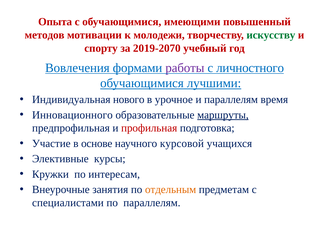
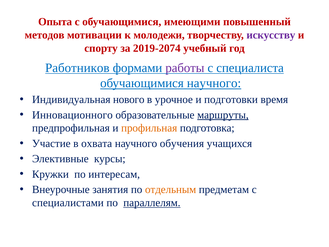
искусству colour: green -> purple
2019-2070: 2019-2070 -> 2019-2074
Вовлечения: Вовлечения -> Работников
личностного: личностного -> специалиста
обучающимися лучшими: лучшими -> научного
и параллелям: параллелям -> подготовки
профильная colour: red -> orange
основе: основе -> охвата
курсовой: курсовой -> обучения
параллелям at (152, 203) underline: none -> present
